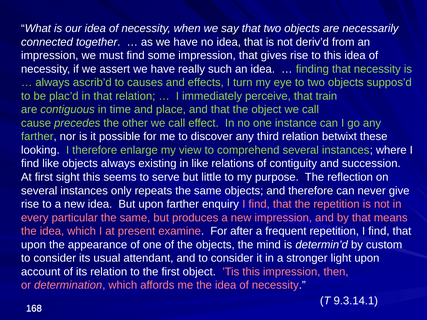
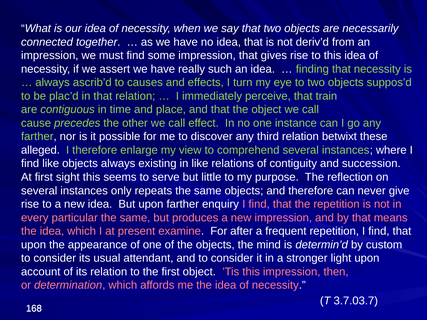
looking: looking -> alleged
9.3.14.1: 9.3.14.1 -> 3.7.03.7
